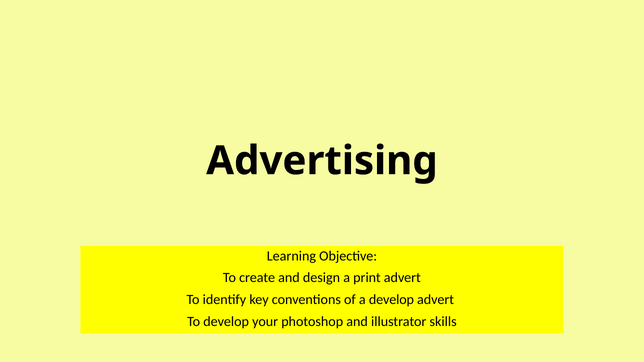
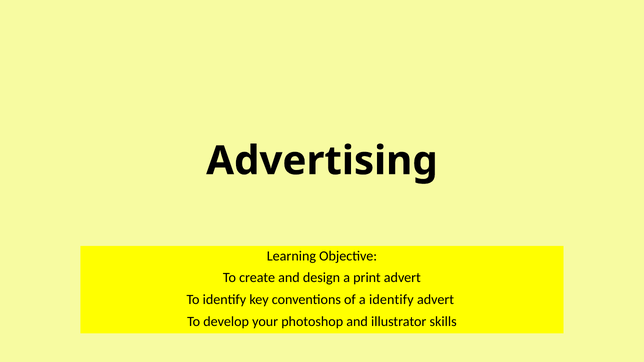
a develop: develop -> identify
